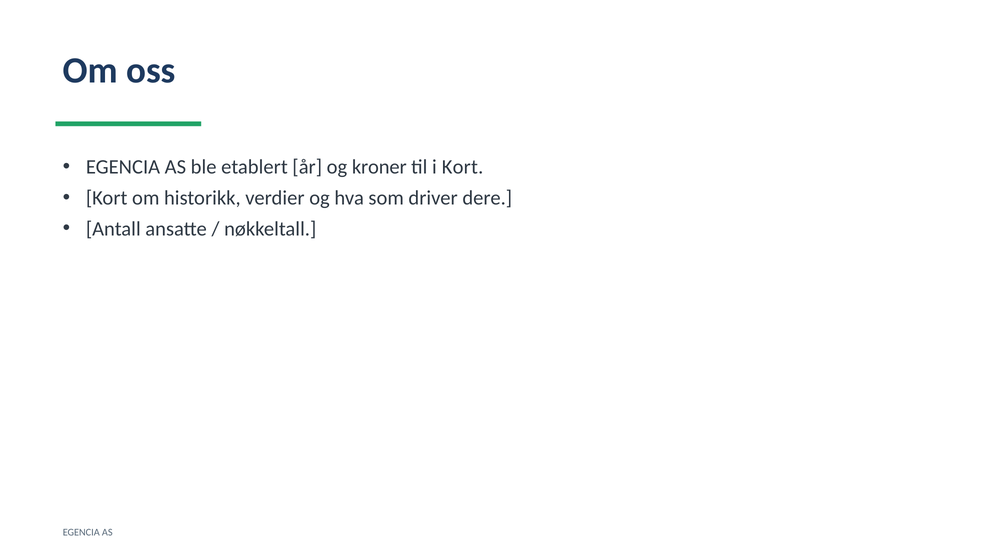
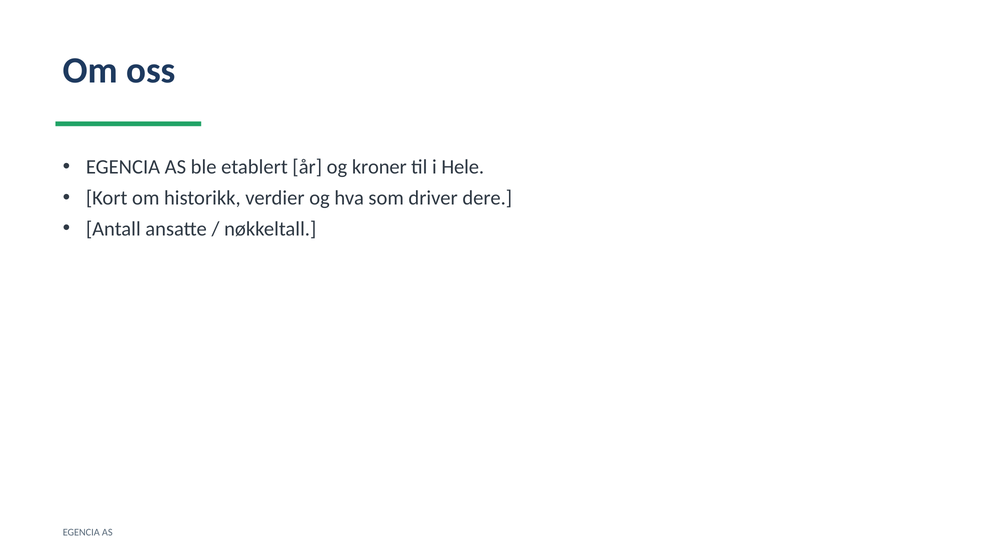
i Kort: Kort -> Hele
